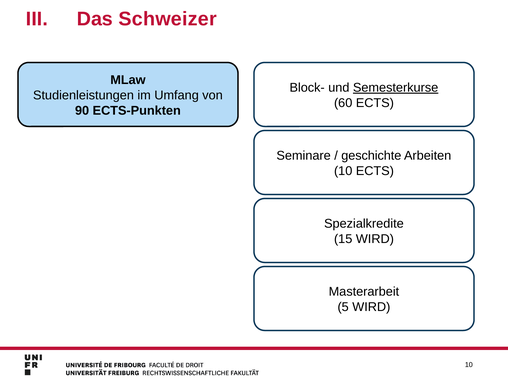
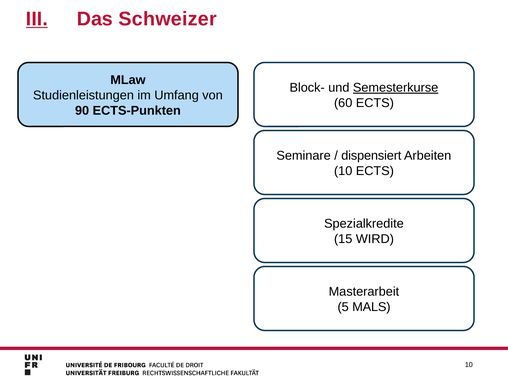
III underline: none -> present
geschichte: geschichte -> dispensiert
5 WIRD: WIRD -> MALS
